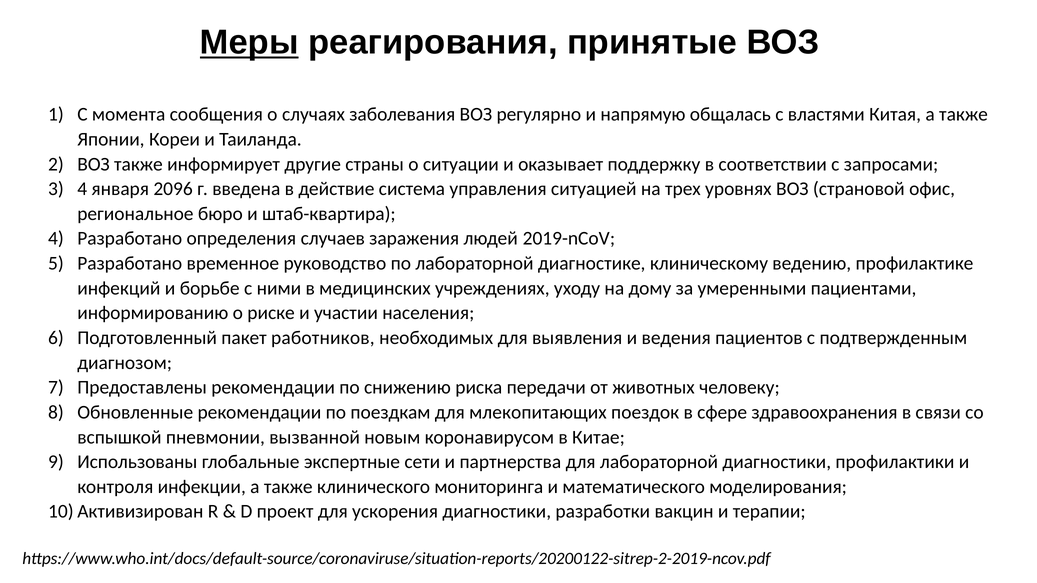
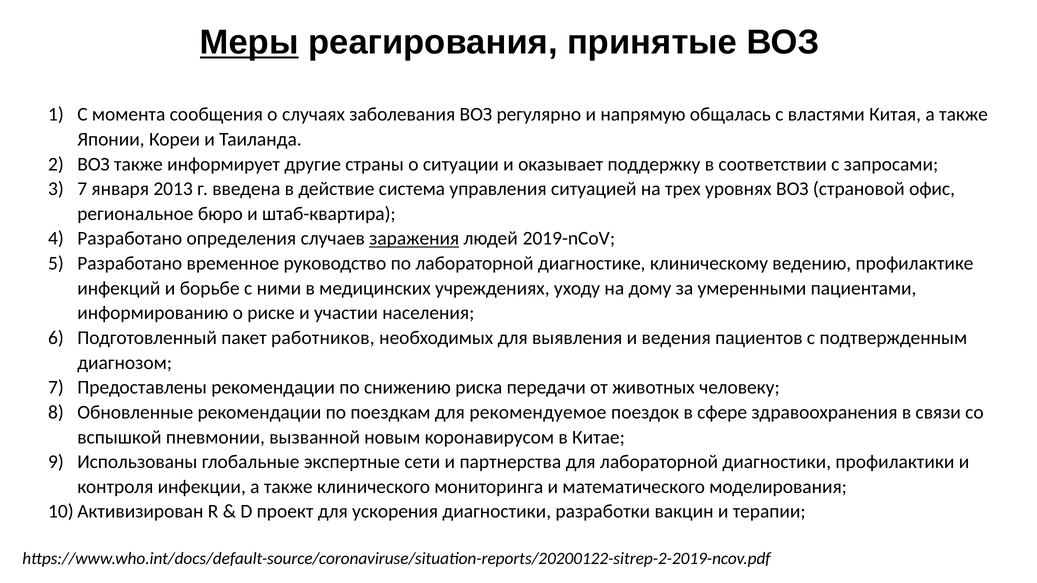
4 at (82, 189): 4 -> 7
2096: 2096 -> 2013
заражения underline: none -> present
млекопитающих: млекопитающих -> рекомендуемое
